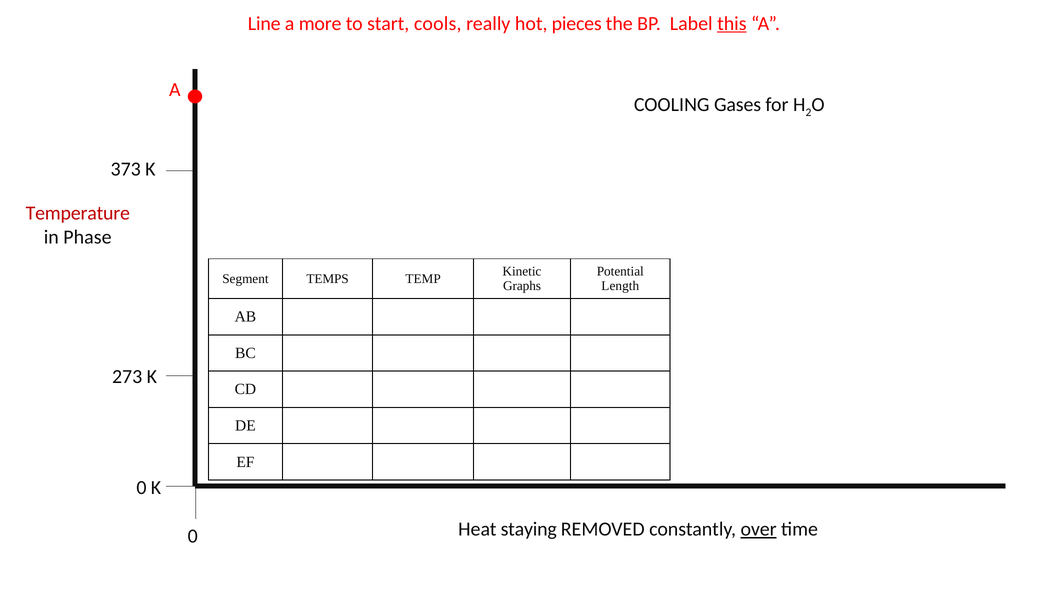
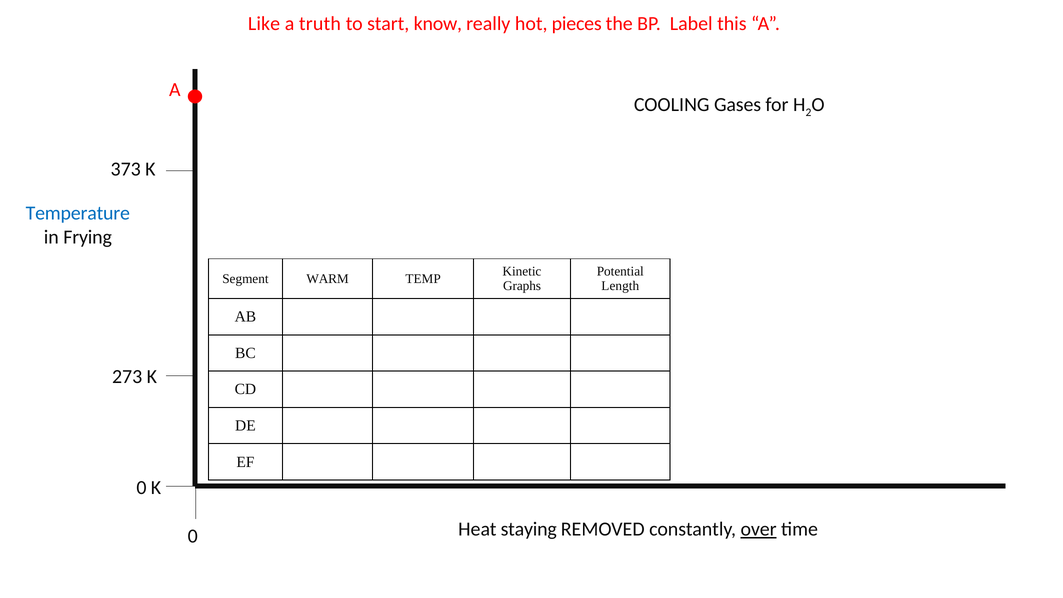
Line: Line -> Like
more: more -> truth
cools: cools -> know
this underline: present -> none
Temperature colour: red -> blue
Phase: Phase -> Frying
TEMPS: TEMPS -> WARM
